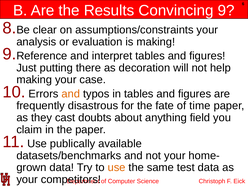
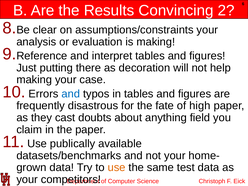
Convincing 9: 9 -> 2
and at (71, 94) colour: orange -> blue
time: time -> high
